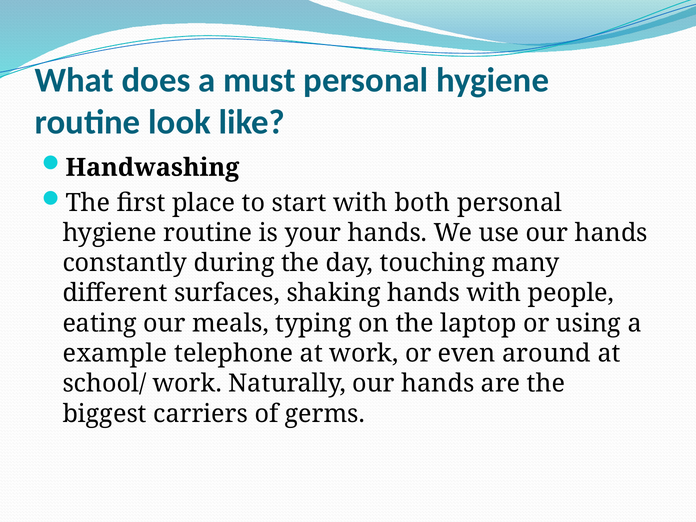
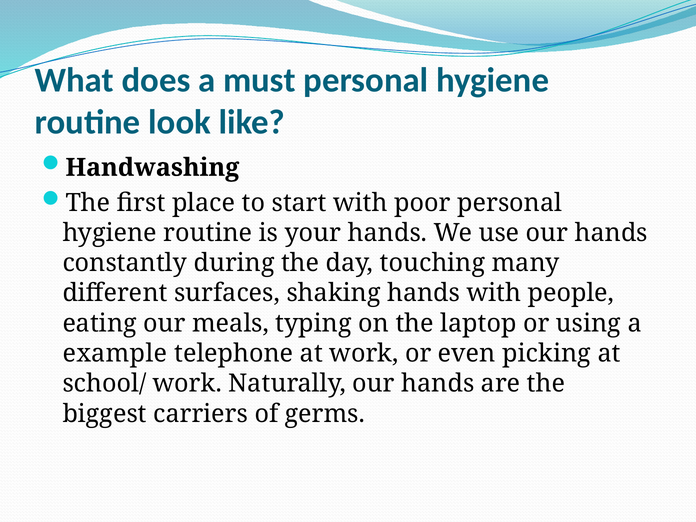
both: both -> poor
around: around -> picking
